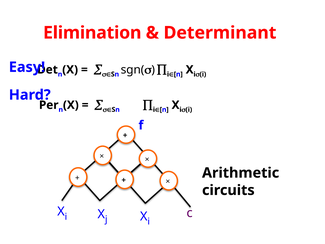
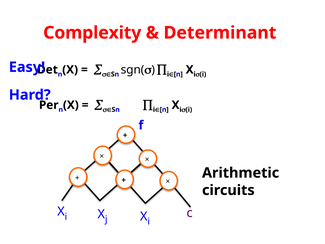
Elimination: Elimination -> Complexity
